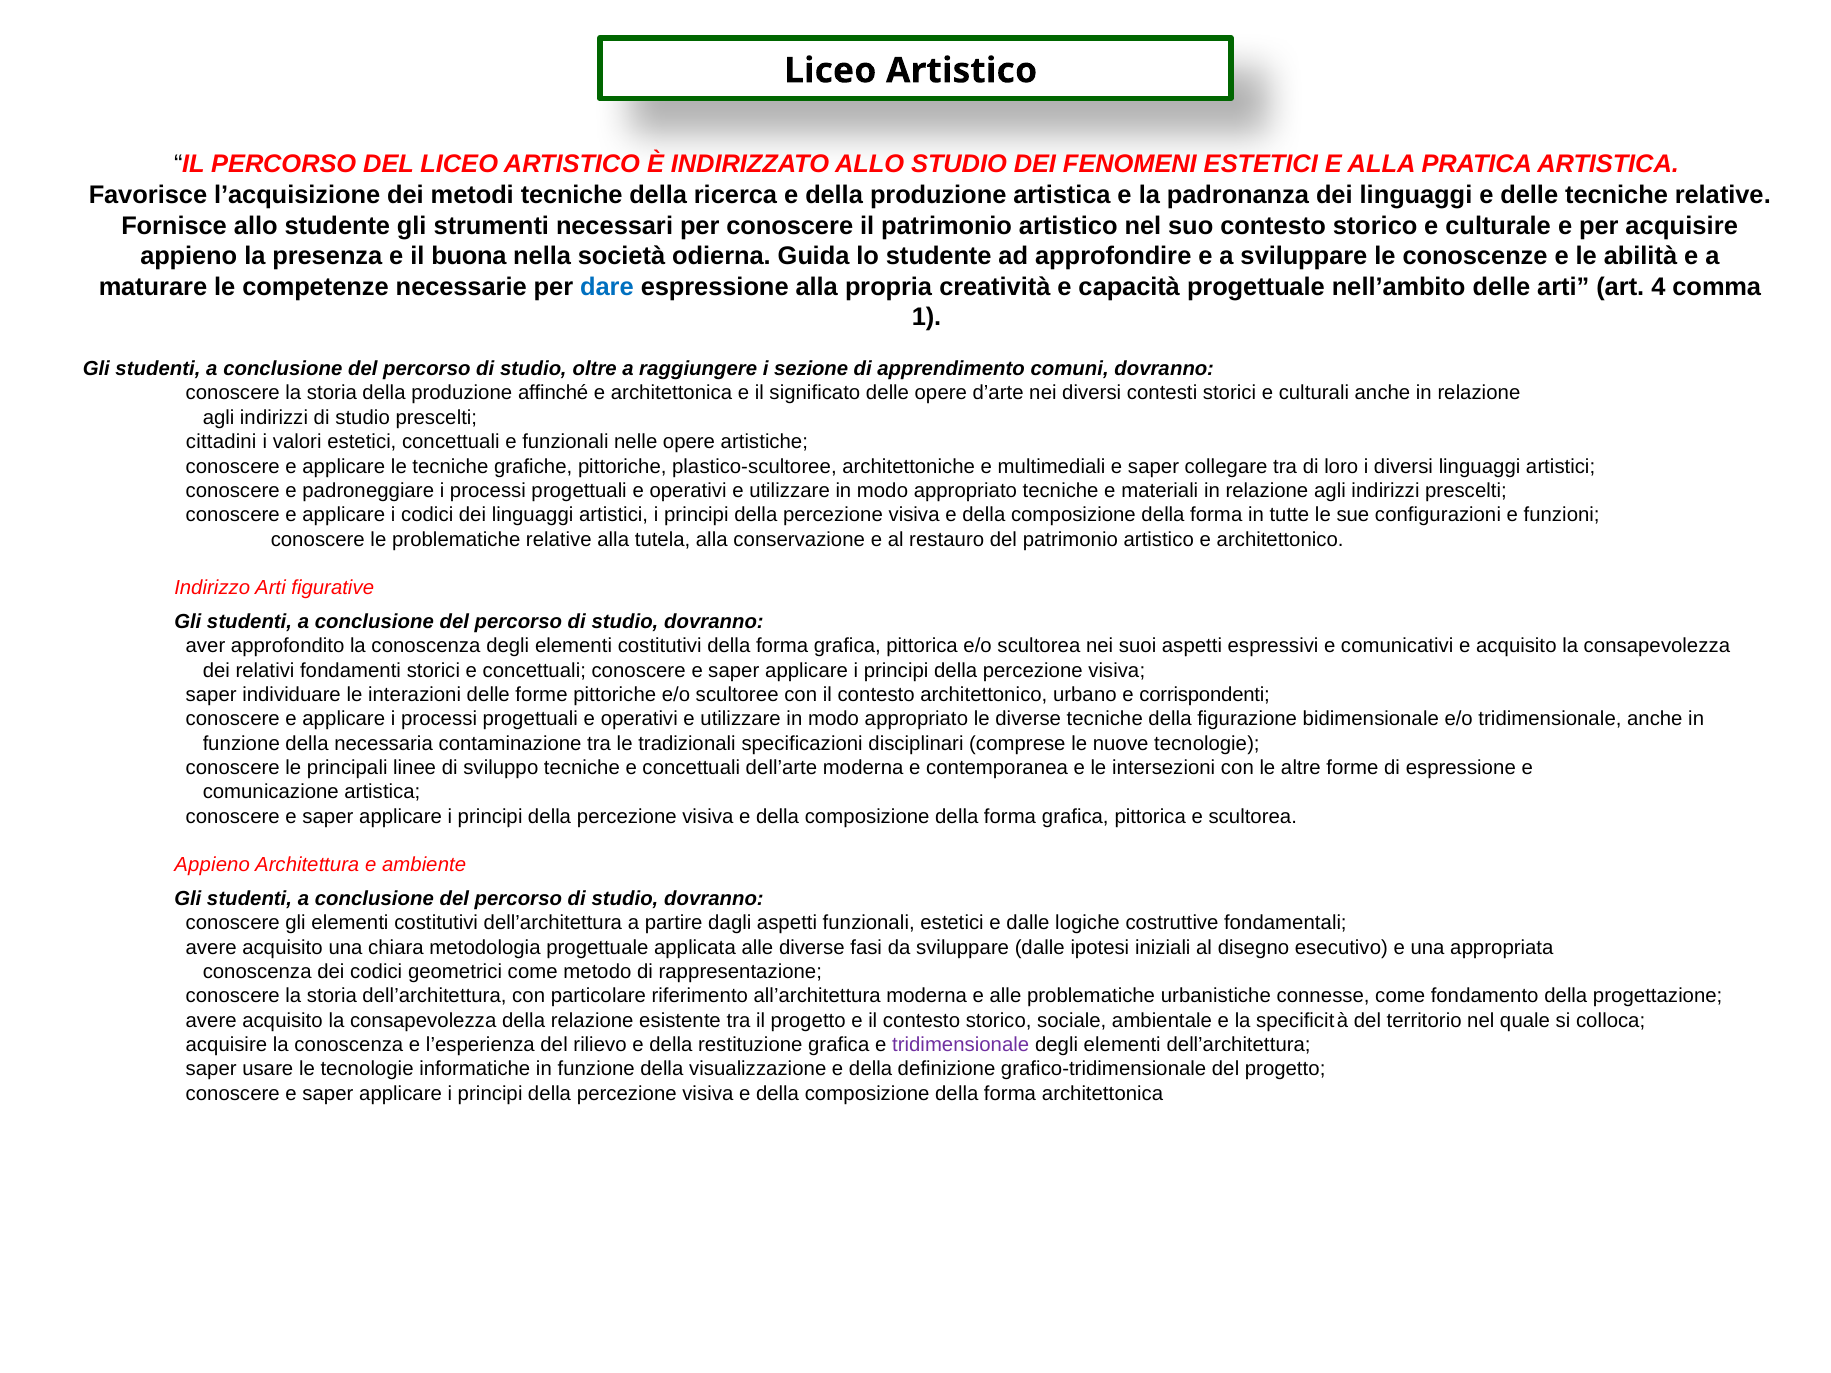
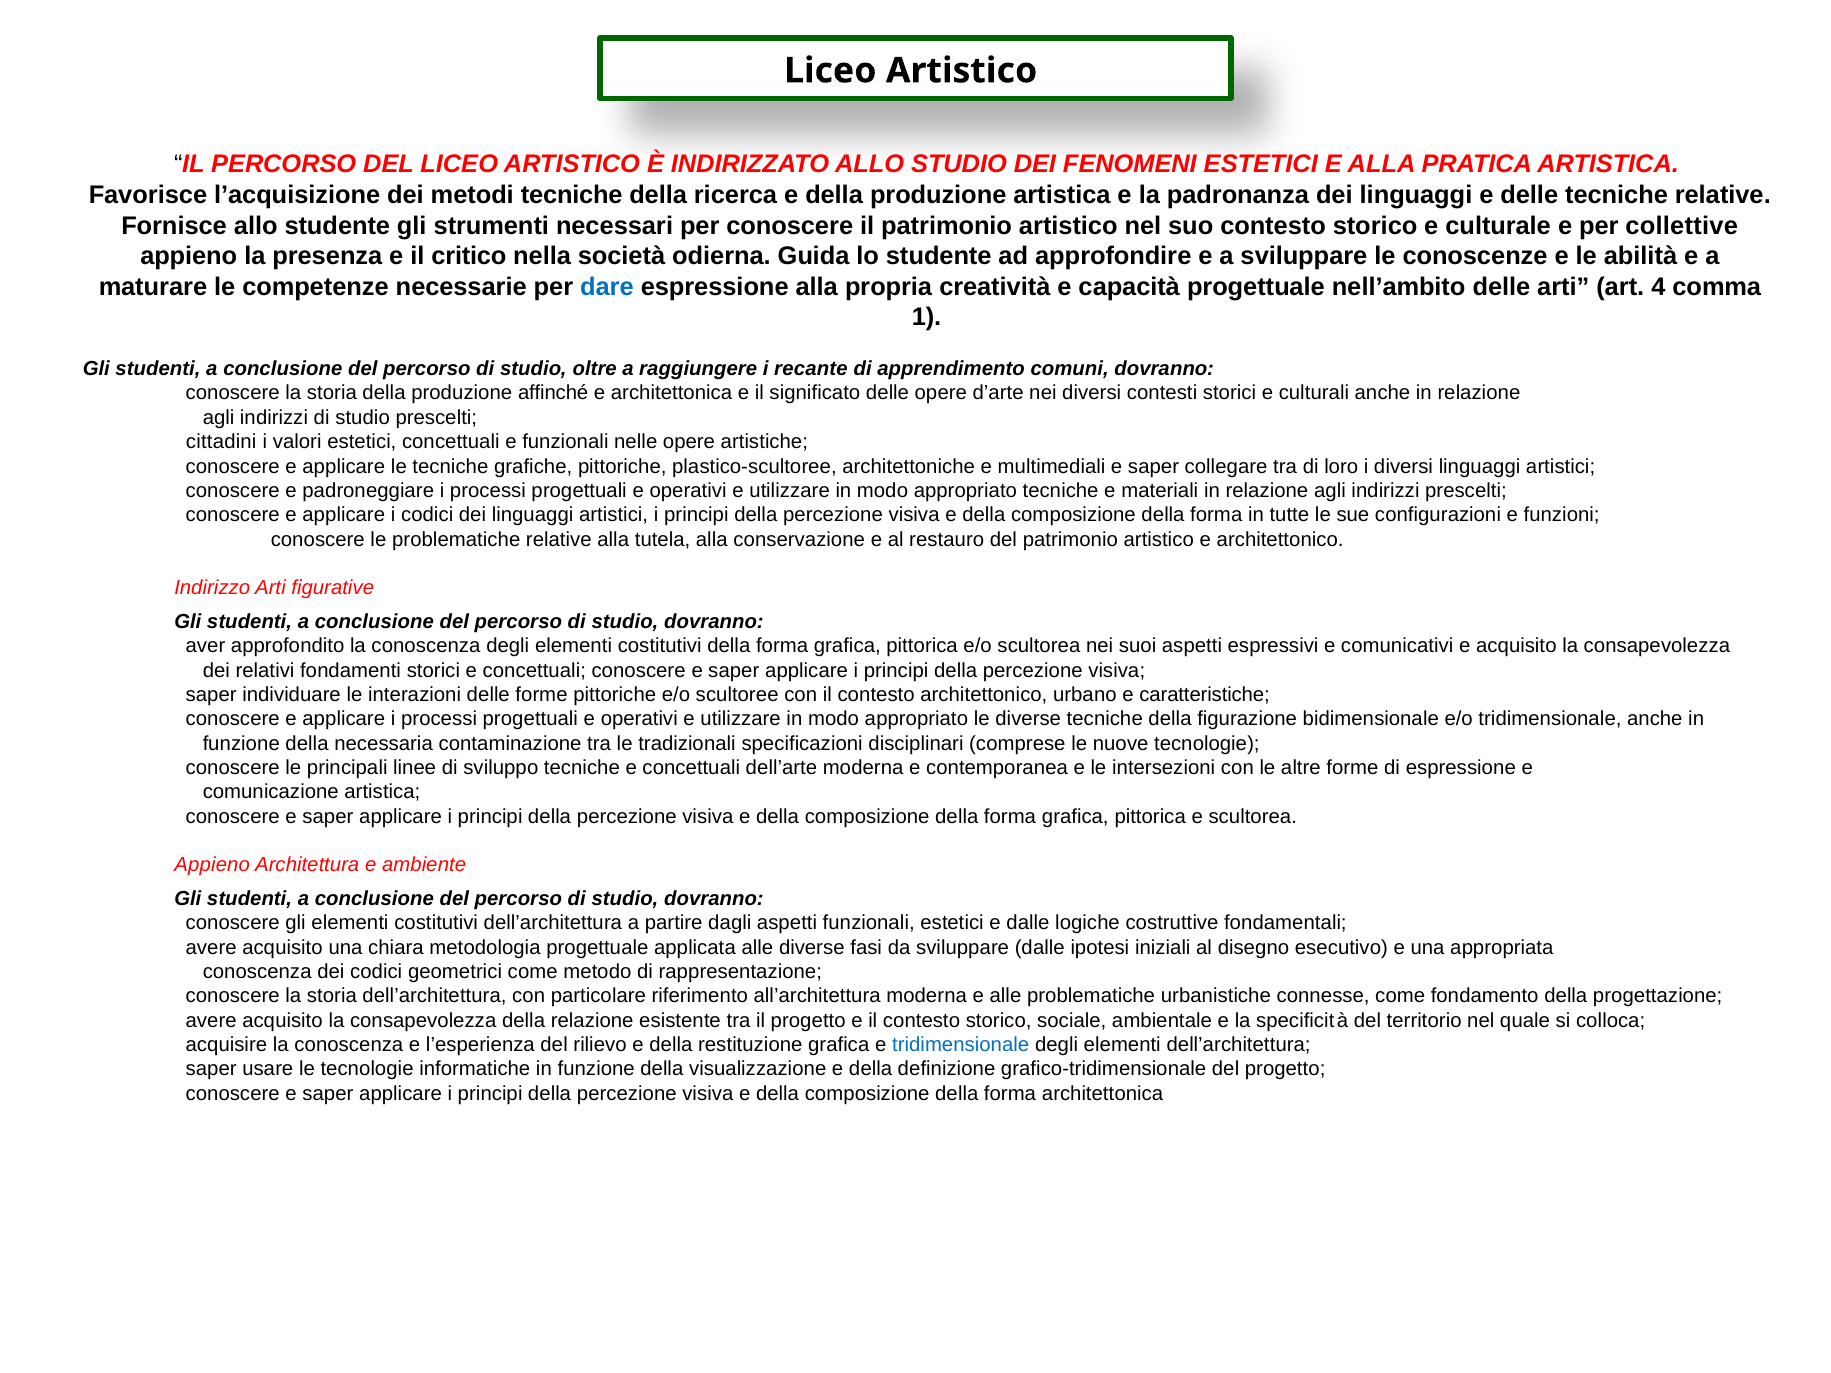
per acquisire: acquisire -> collettive
buona: buona -> critico
sezione: sezione -> recante
corrispondenti: corrispondenti -> caratteristiche
tridimensionale at (961, 1045) colour: purple -> blue
